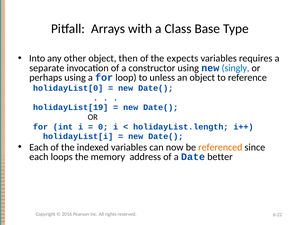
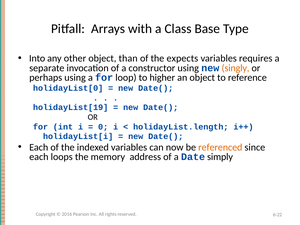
then: then -> than
singly colour: blue -> orange
unless: unless -> higher
better: better -> simply
